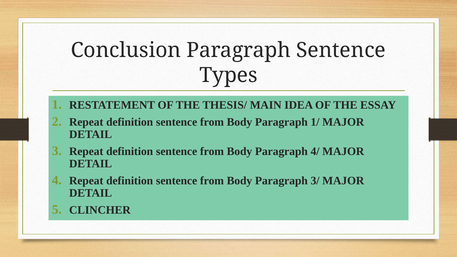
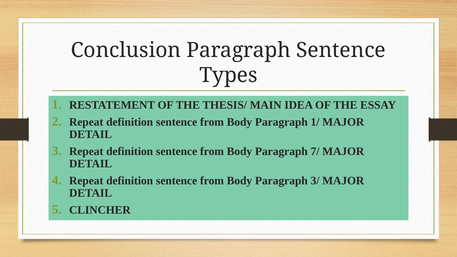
4/: 4/ -> 7/
